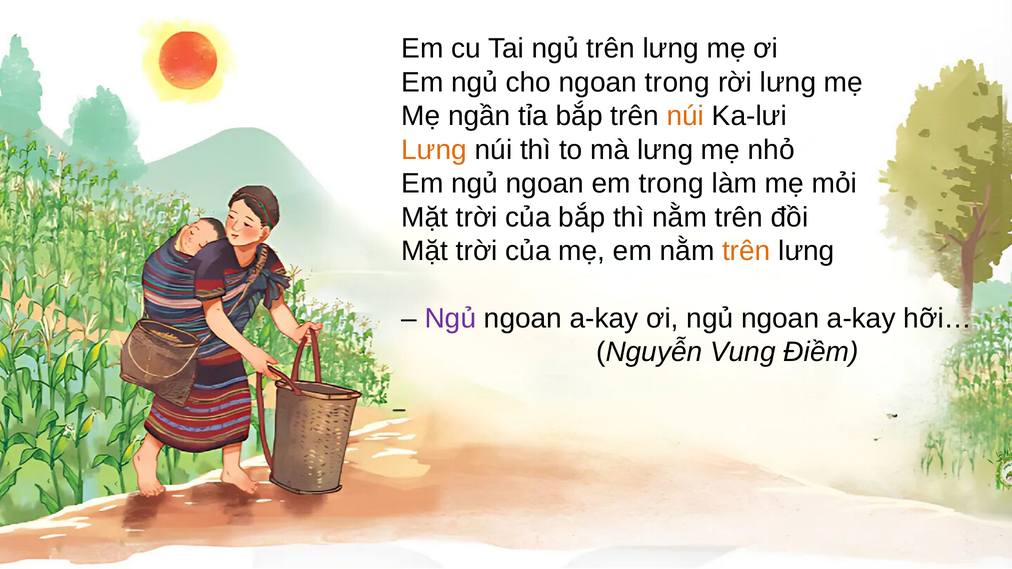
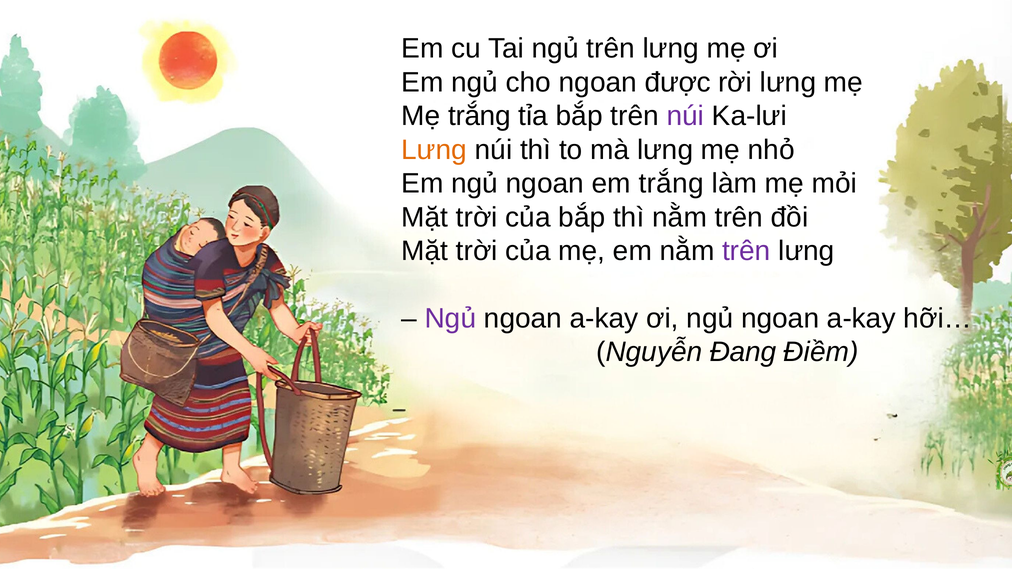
ngoan trong: trong -> được
Mẹ ngần: ngần -> trắng
núi at (685, 116) colour: orange -> purple
em trong: trong -> trắng
trên at (746, 251) colour: orange -> purple
Vung: Vung -> Đang
